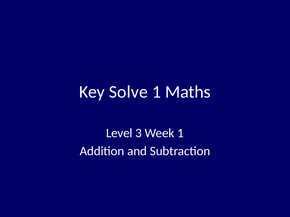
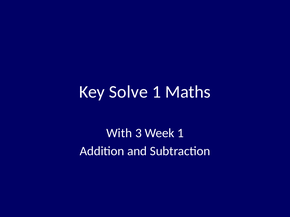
Level: Level -> With
